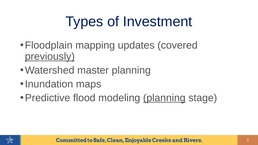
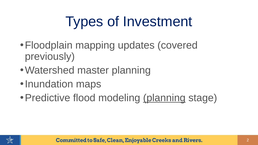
previously underline: present -> none
